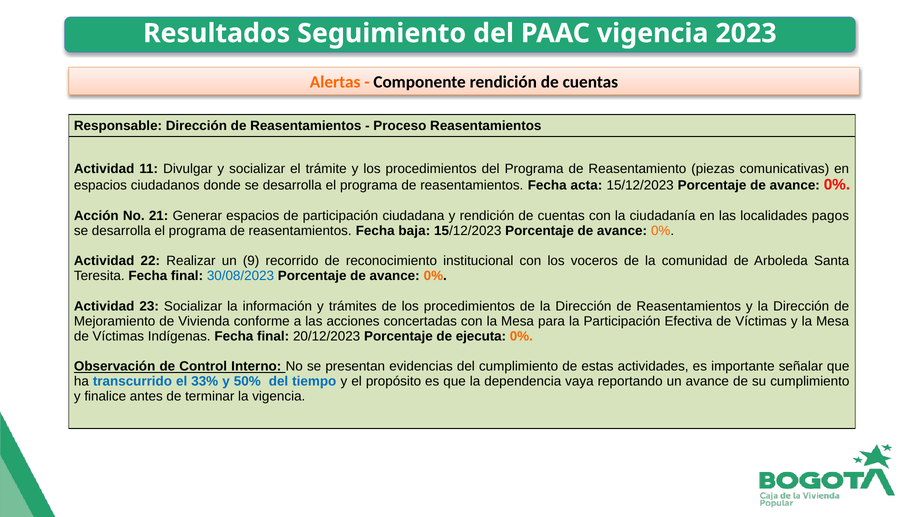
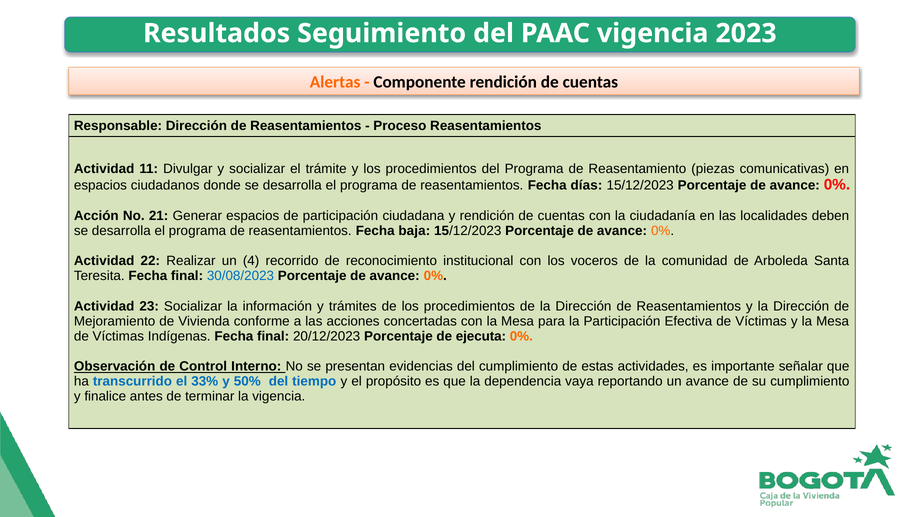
acta: acta -> días
pagos: pagos -> deben
9: 9 -> 4
